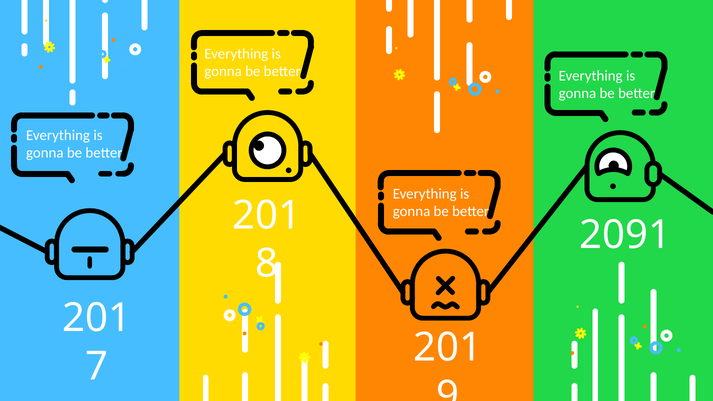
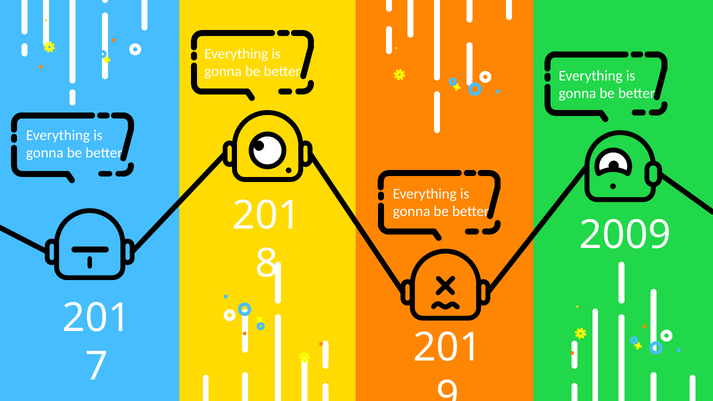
2091: 2091 -> 2009
